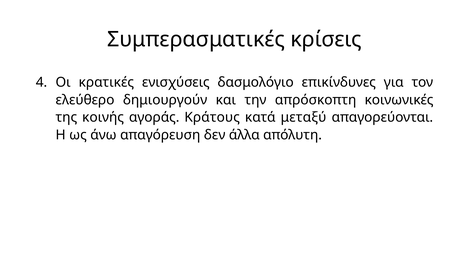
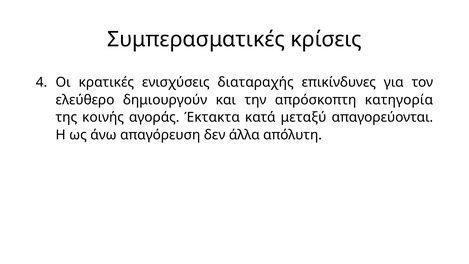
δασμολόγιο: δασμολόγιο -> διαταραχής
κοινωνικές: κοινωνικές -> κατηγορία
Κράτους: Κράτους -> Έκτακτα
